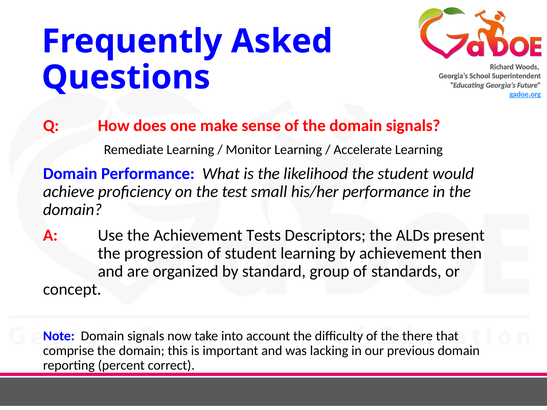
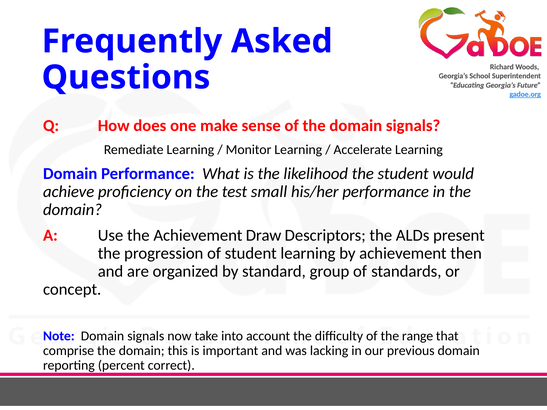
Tests: Tests -> Draw
there: there -> range
